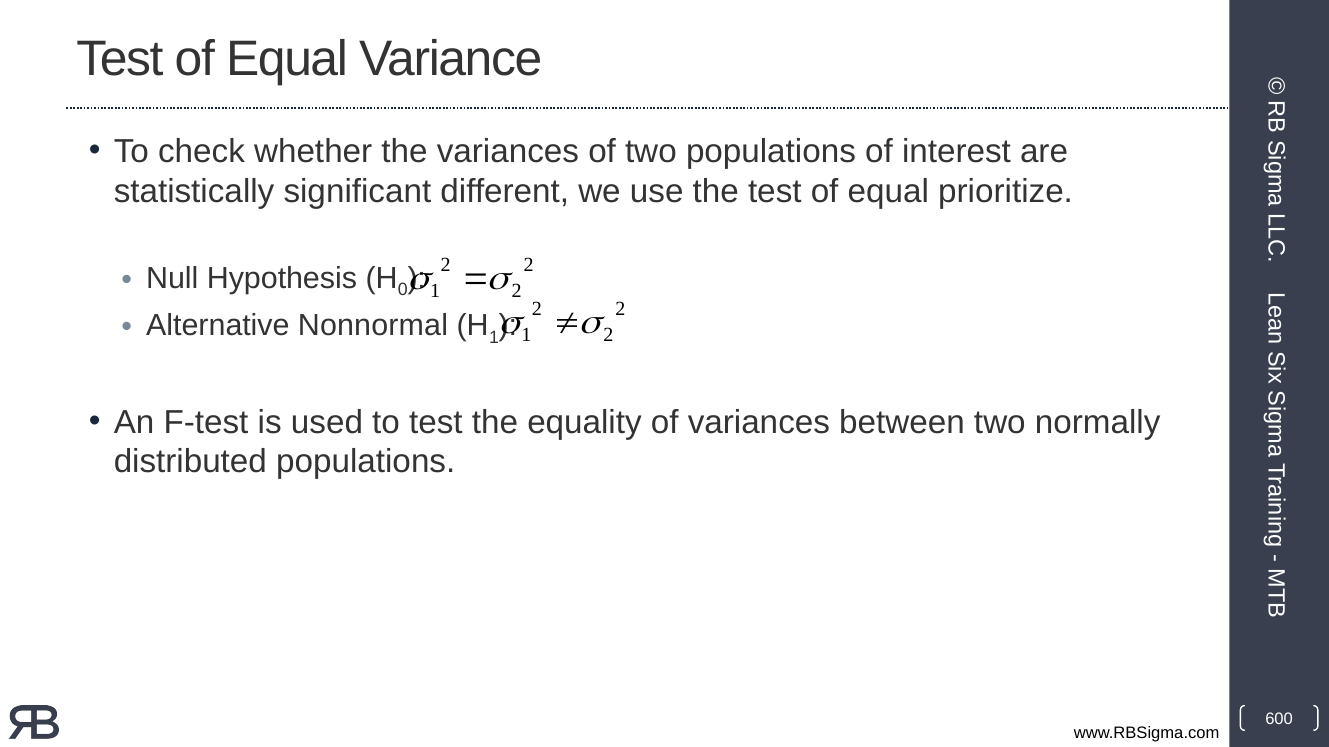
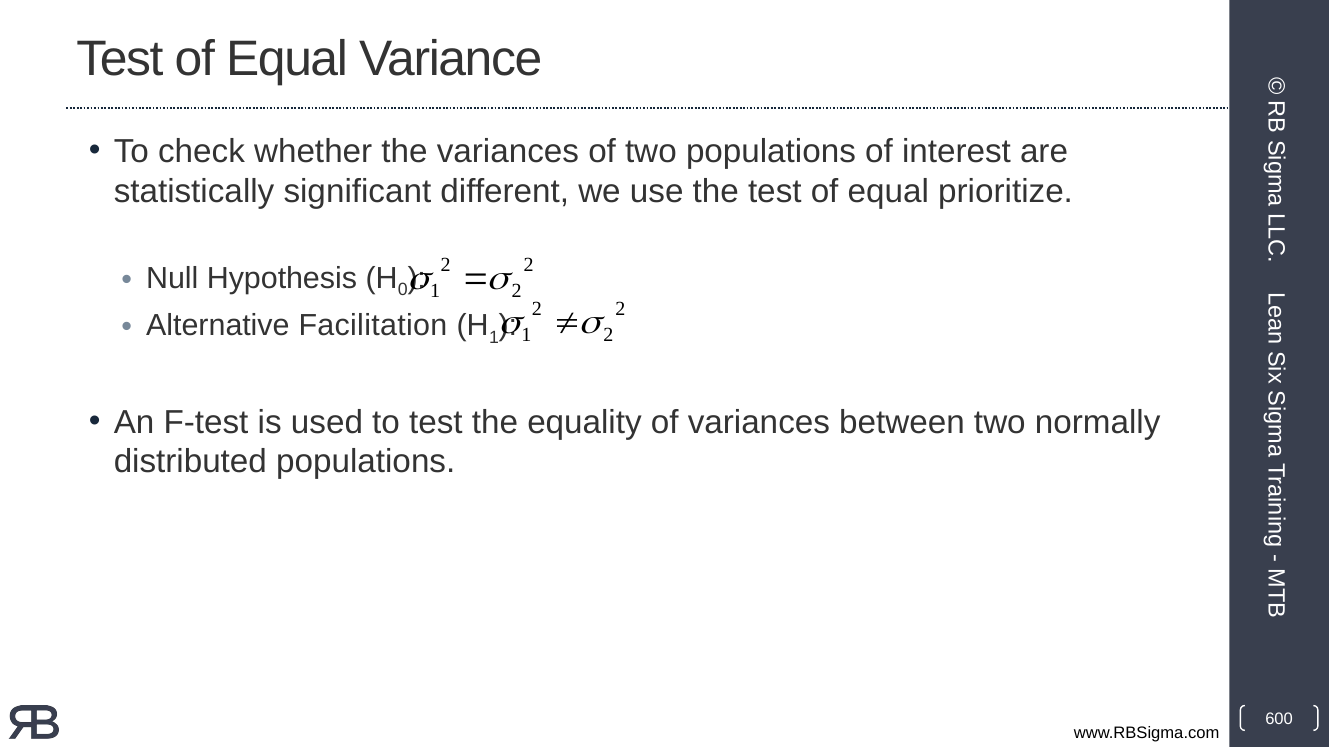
Nonnormal: Nonnormal -> Facilitation
